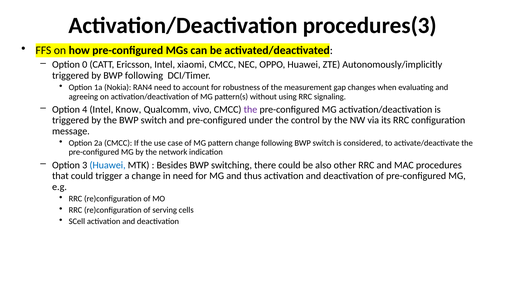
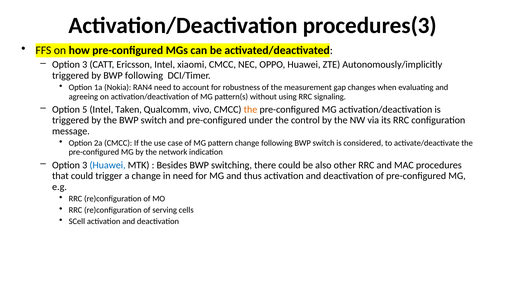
0 at (85, 64): 0 -> 3
4: 4 -> 5
Know: Know -> Taken
the at (250, 109) colour: purple -> orange
